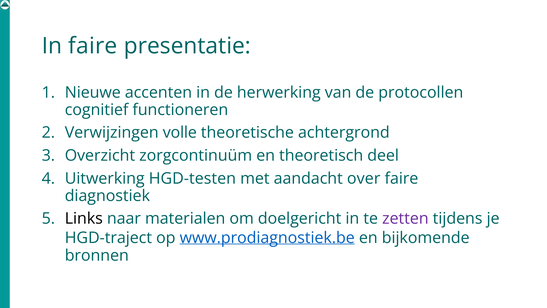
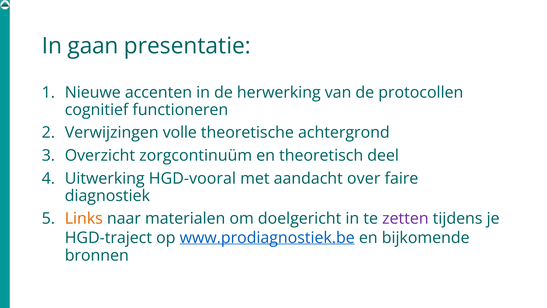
In faire: faire -> gaan
HGD-testen: HGD-testen -> HGD-vooral
Links colour: black -> orange
